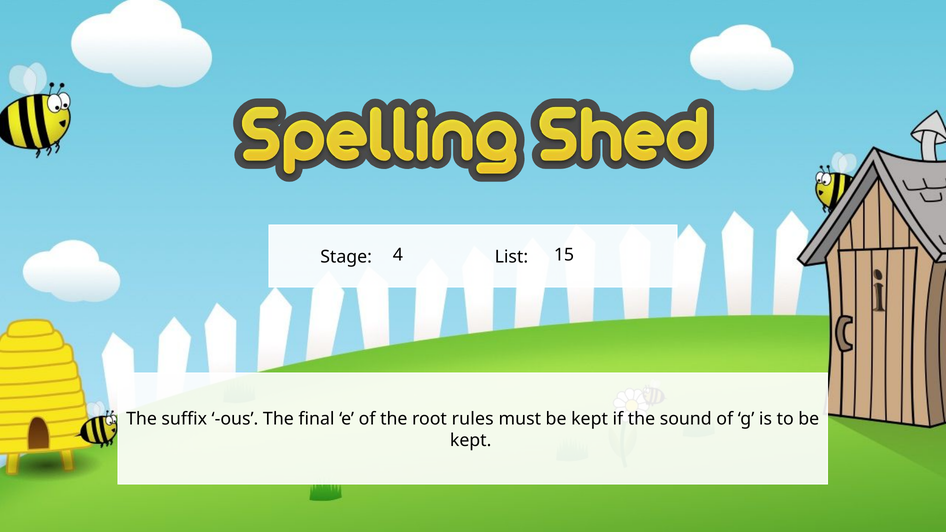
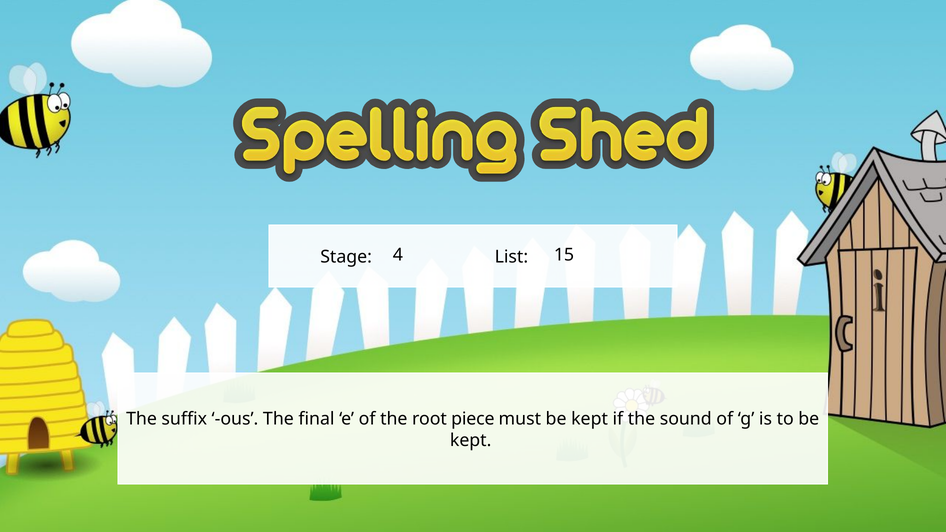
rules: rules -> piece
